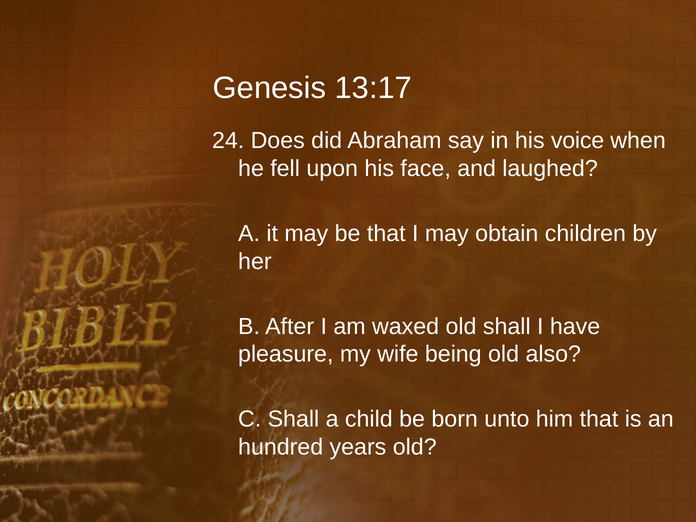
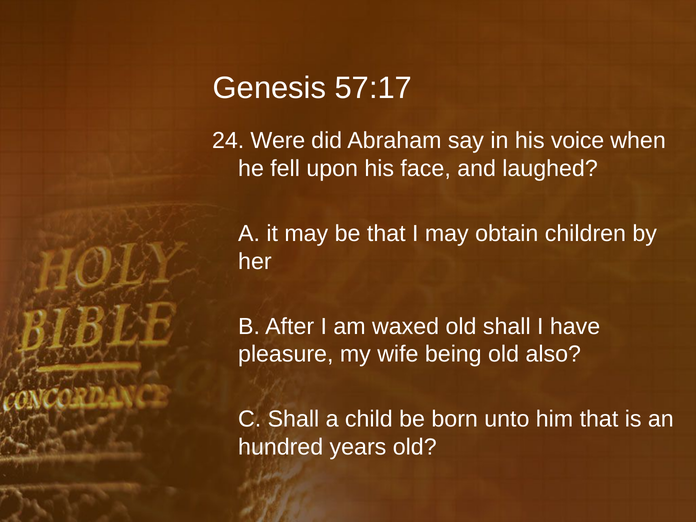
13:17: 13:17 -> 57:17
Does: Does -> Were
